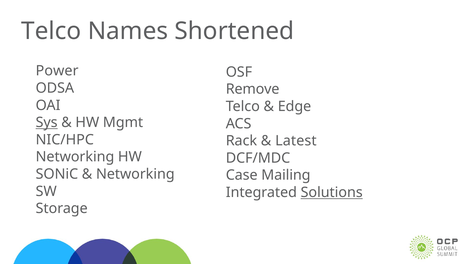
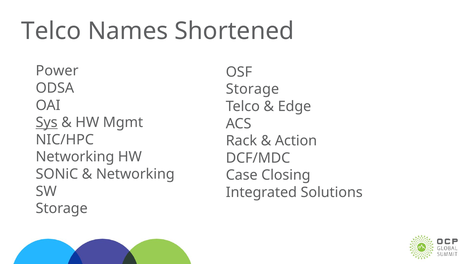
Remove at (253, 89): Remove -> Storage
Latest: Latest -> Action
Mailing: Mailing -> Closing
Solutions underline: present -> none
